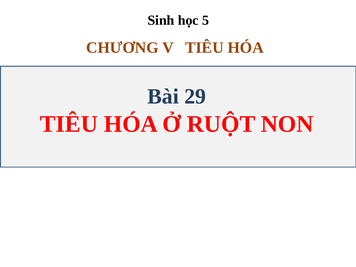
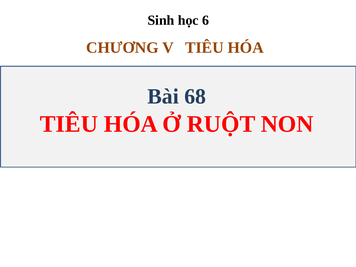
5: 5 -> 6
29: 29 -> 68
